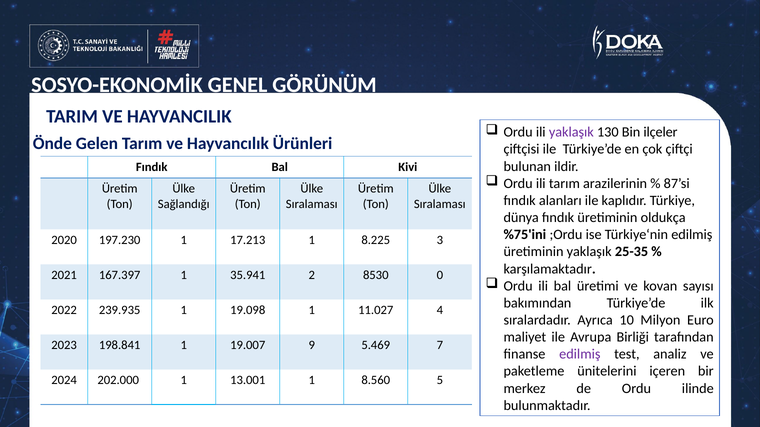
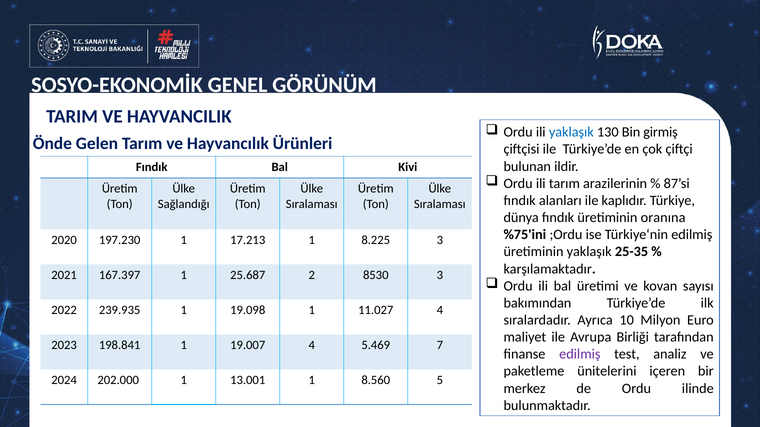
yaklaşık at (571, 132) colour: purple -> blue
ilçeler: ilçeler -> girmiş
oldukça: oldukça -> oranına
35.941: 35.941 -> 25.687
8530 0: 0 -> 3
19.007 9: 9 -> 4
